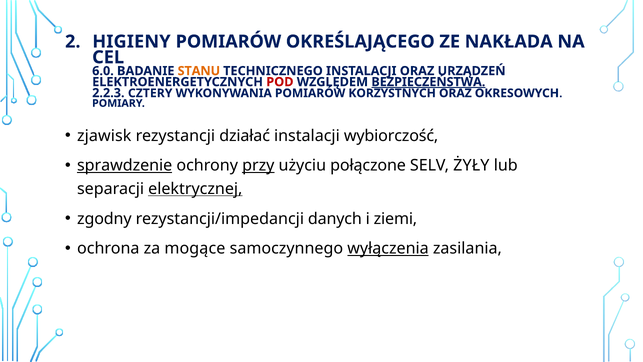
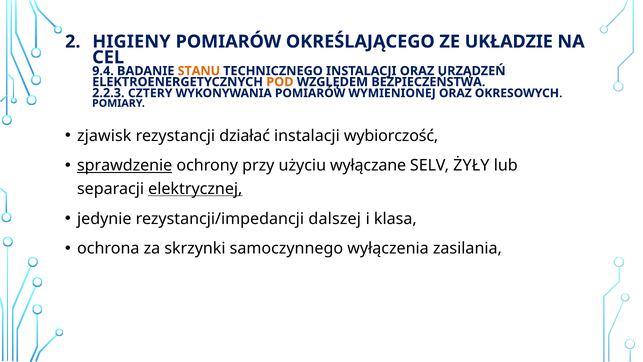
NAKŁADA: NAKŁADA -> UKŁADZIE
6.0: 6.0 -> 9.4
POD colour: red -> orange
BEZPIECZEŃSTWA underline: present -> none
KORZYSTNYCH: KORZYSTNYCH -> WYMIENIONEJ
przy underline: present -> none
połączone: połączone -> wyłączane
zgodny: zgodny -> jedynie
danych: danych -> dalszej
ziemi: ziemi -> klasa
mogące: mogące -> skrzynki
wyłączenia underline: present -> none
